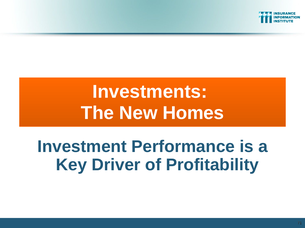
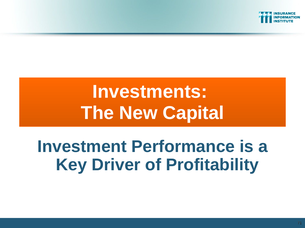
Homes: Homes -> Capital
